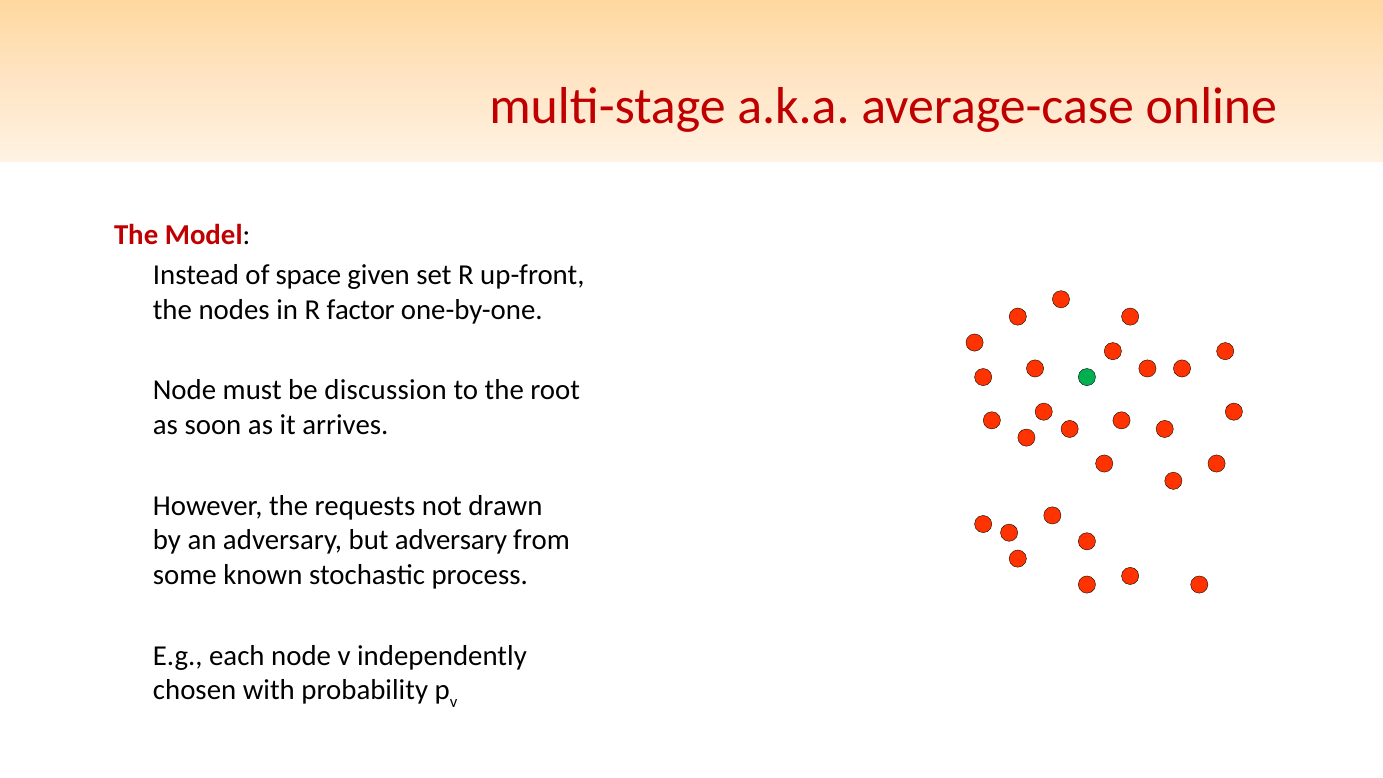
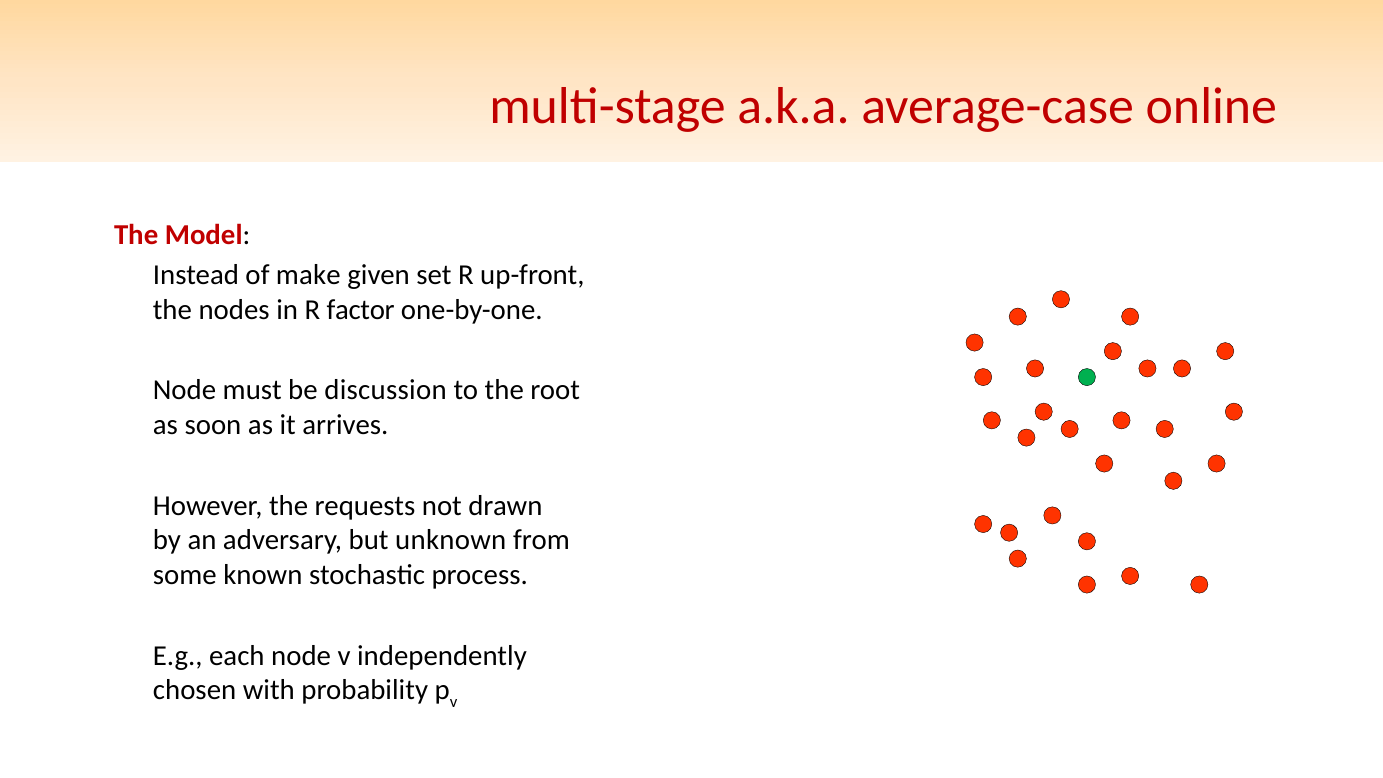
space: space -> make
but adversary: adversary -> unknown
